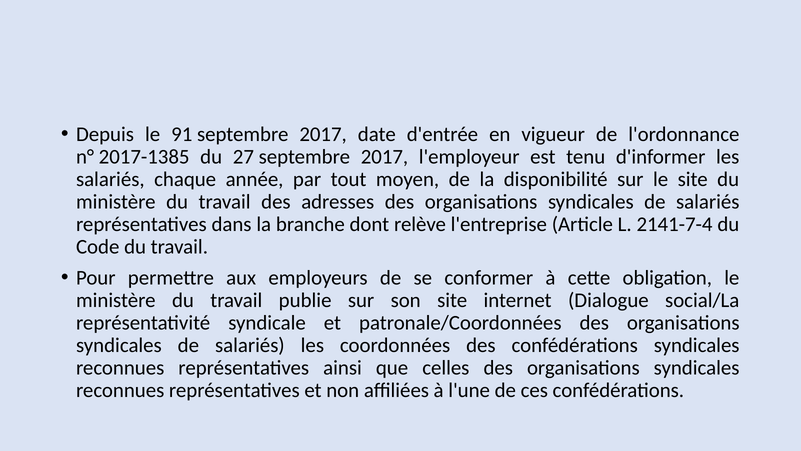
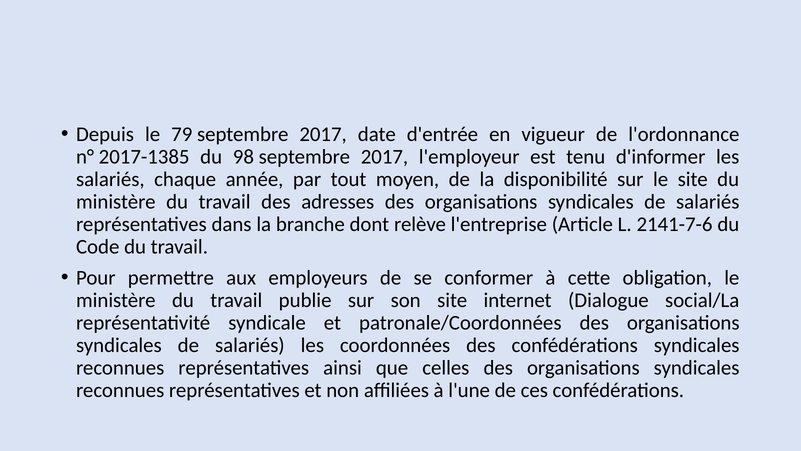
91: 91 -> 79
27: 27 -> 98
2141-7-4: 2141-7-4 -> 2141-7-6
